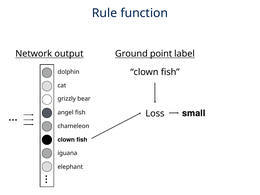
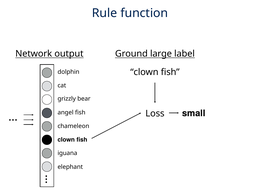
point: point -> large
